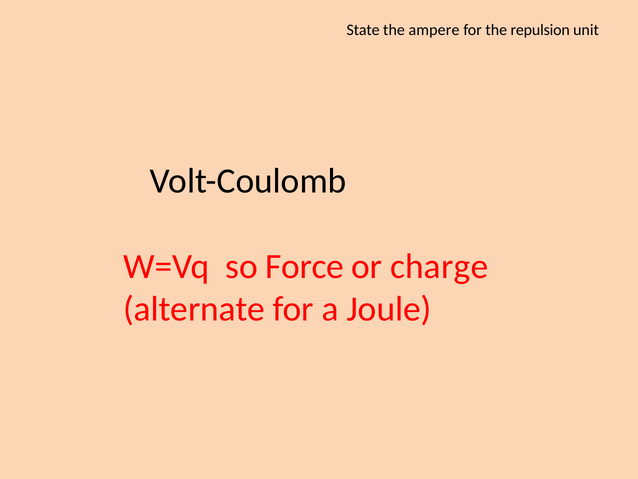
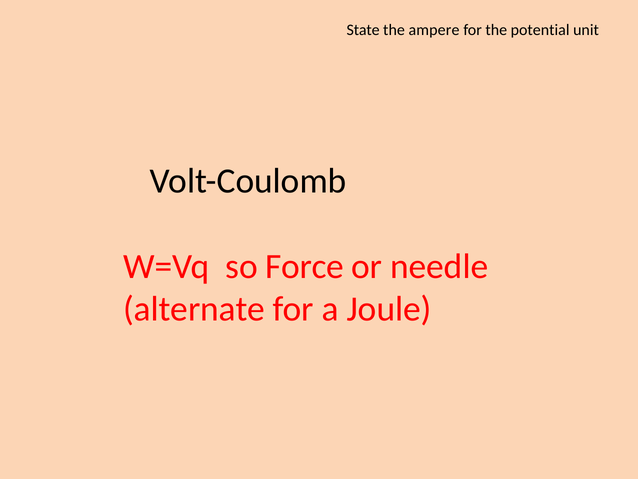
repulsion: repulsion -> potential
charge: charge -> needle
